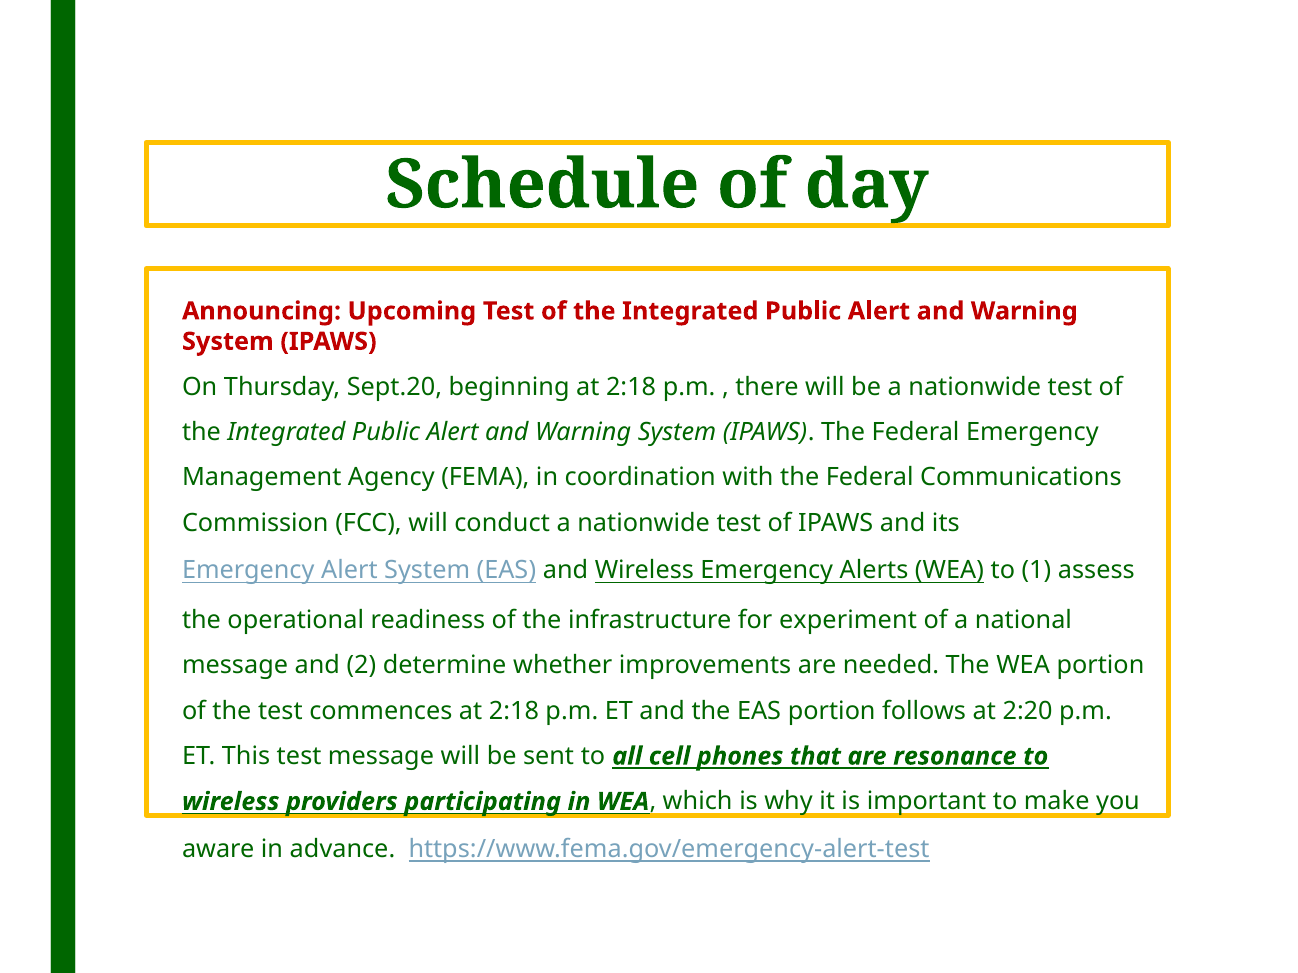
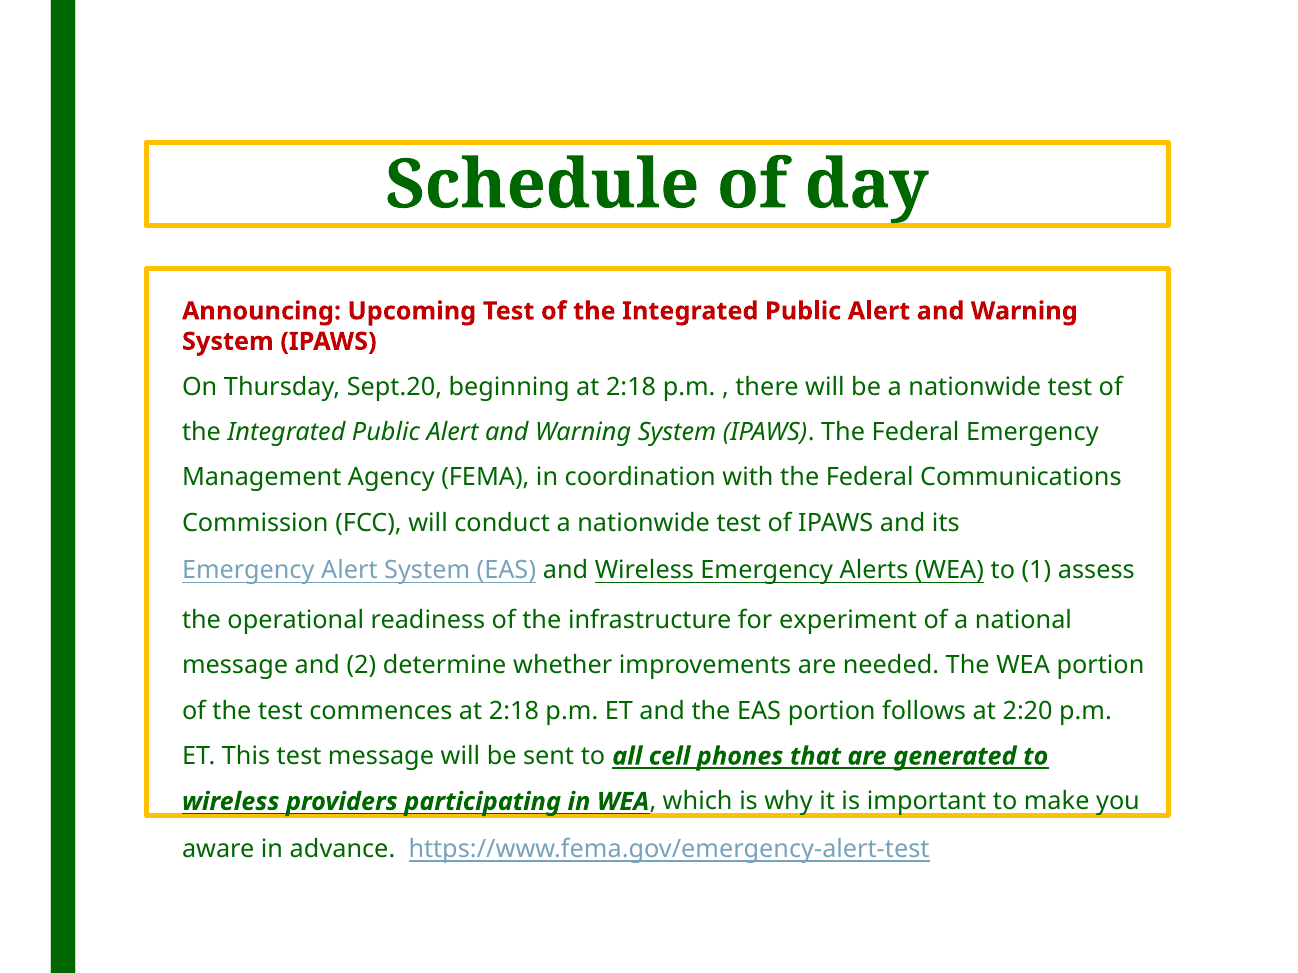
resonance: resonance -> generated
